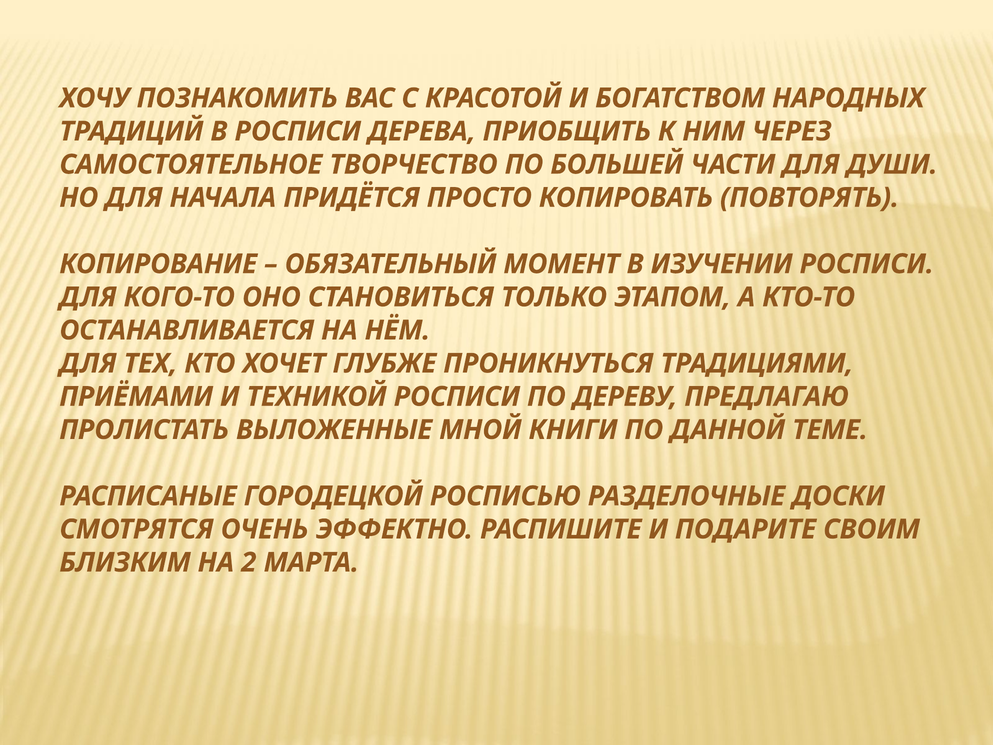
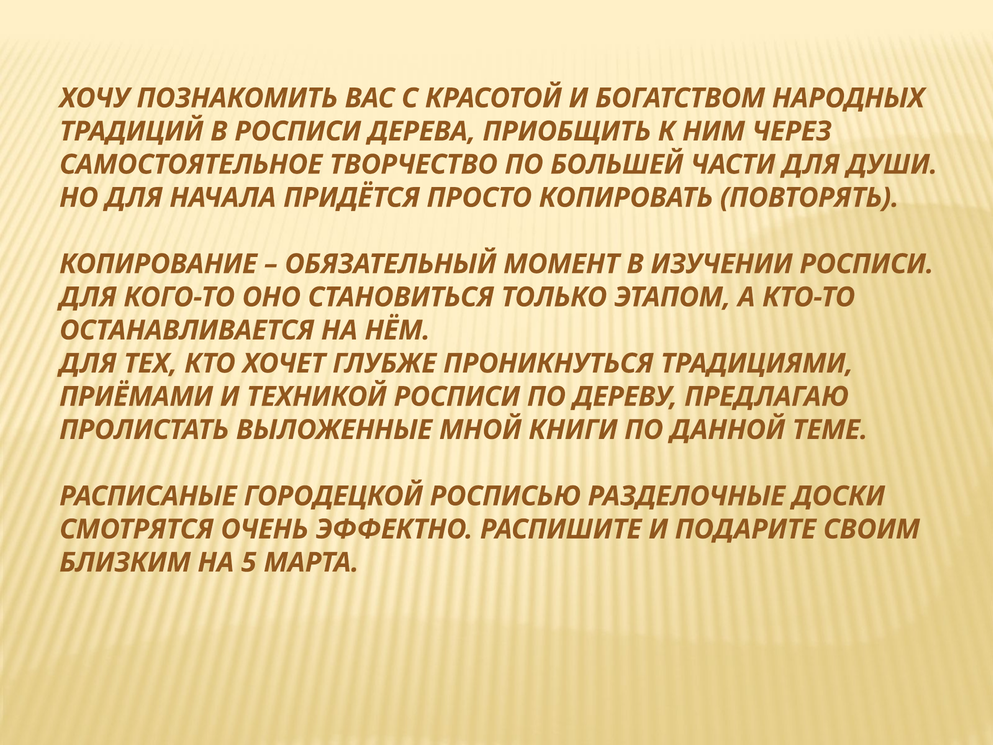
2: 2 -> 5
